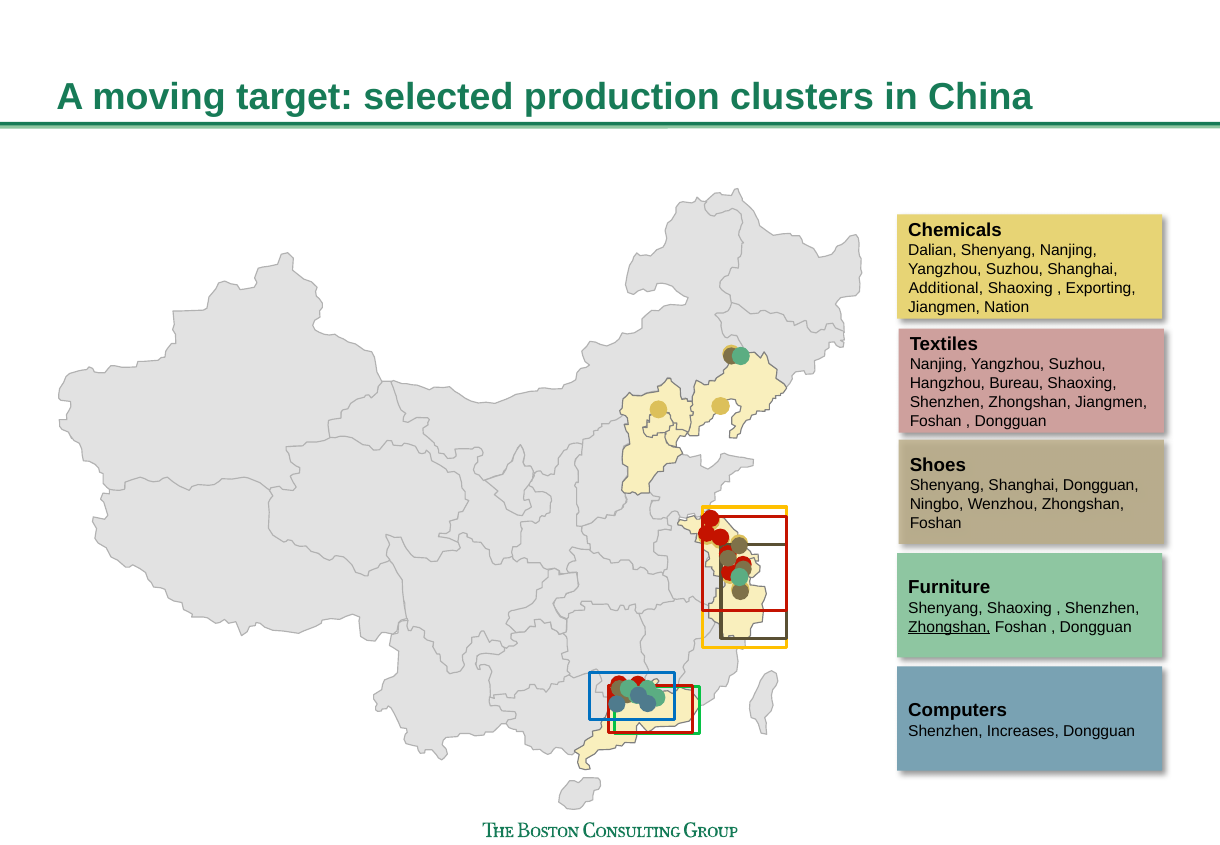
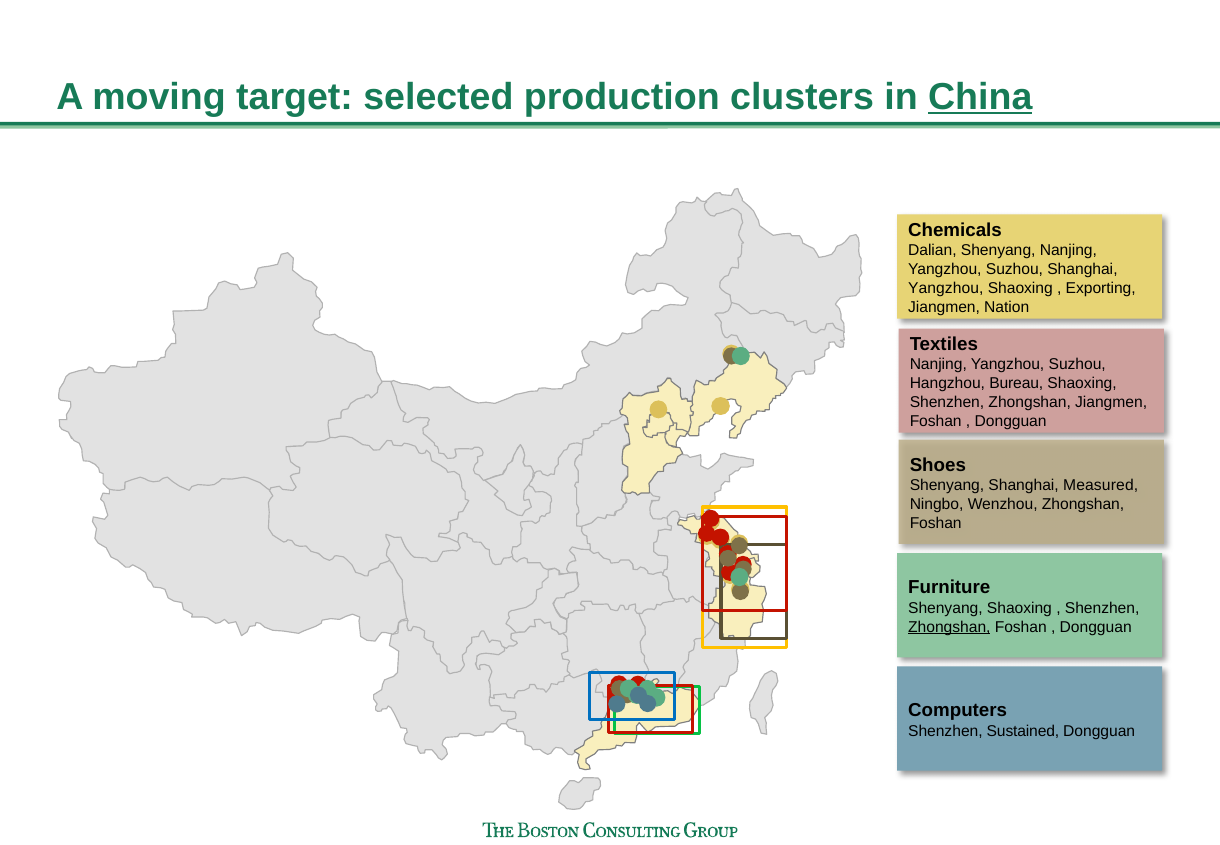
China underline: none -> present
Additional at (946, 288): Additional -> Yangzhou
Shanghai Dongguan: Dongguan -> Measured
Increases: Increases -> Sustained
